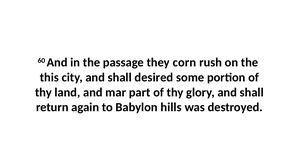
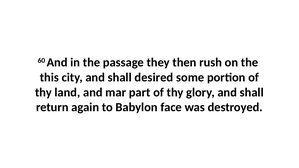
corn: corn -> then
hills: hills -> face
